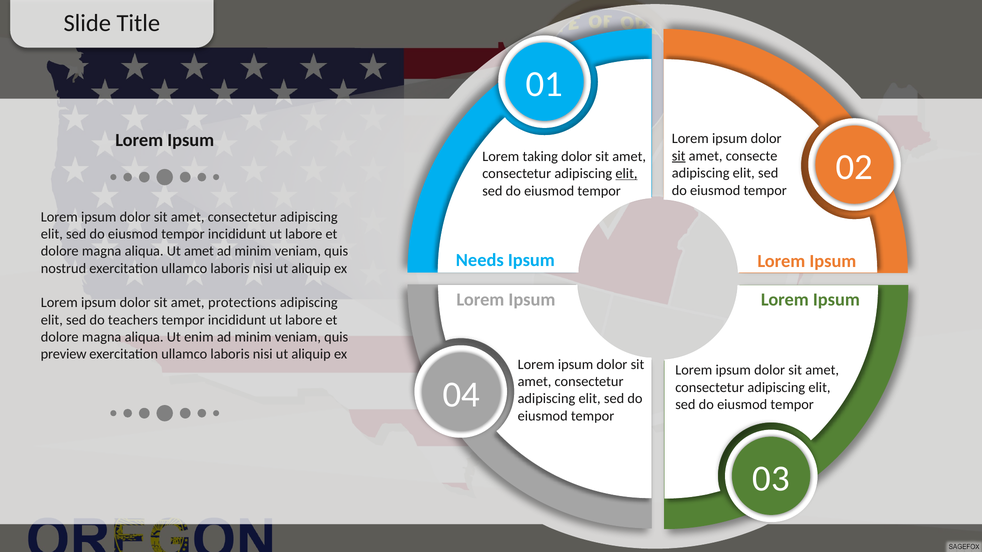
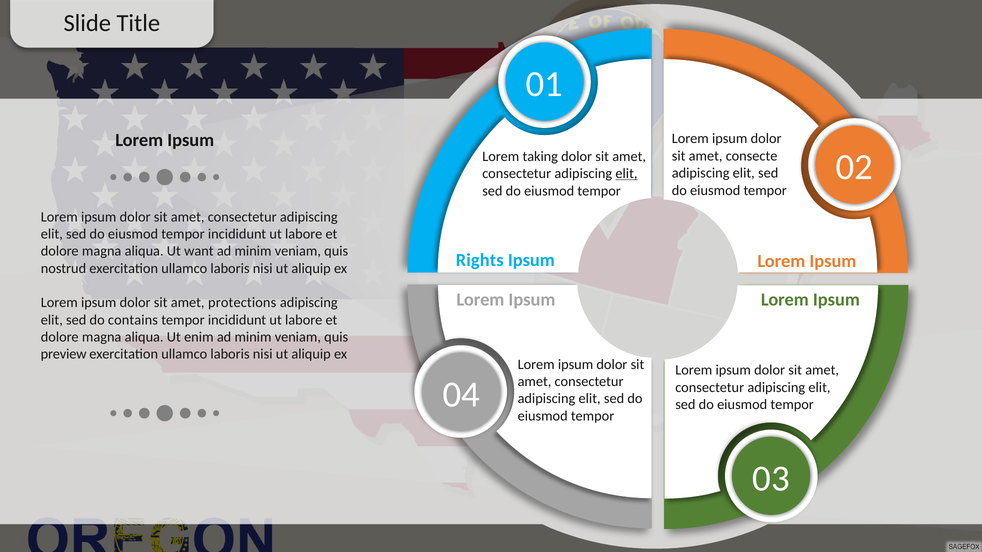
sit at (679, 156) underline: present -> none
Ut amet: amet -> want
Needs: Needs -> Rights
teachers: teachers -> contains
